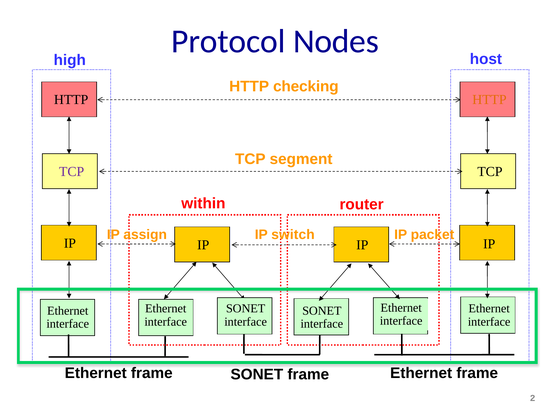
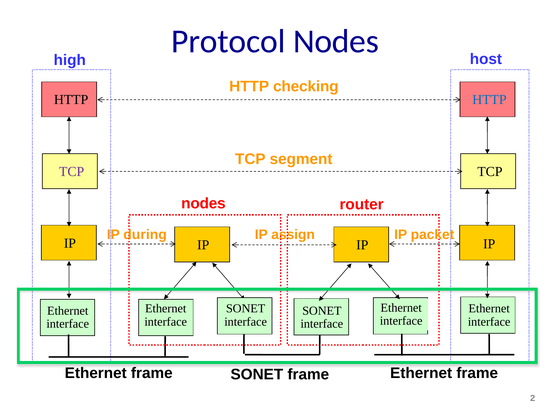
HTTP at (489, 100) colour: orange -> blue
within at (203, 203): within -> nodes
assign: assign -> during
switch: switch -> assign
